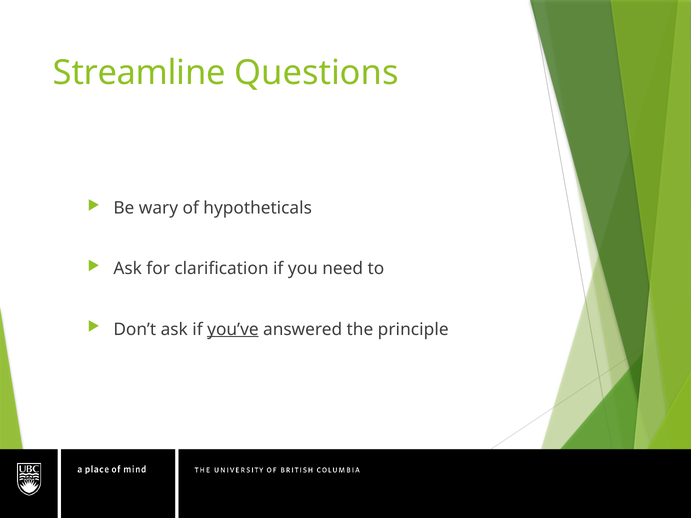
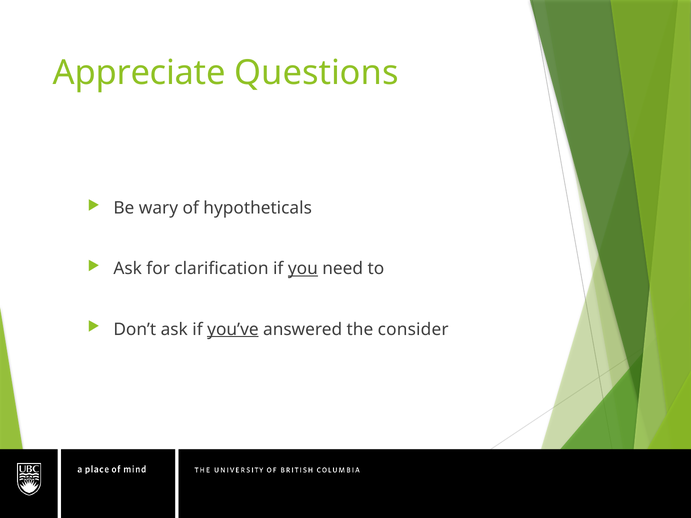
Streamline: Streamline -> Appreciate
you underline: none -> present
principle: principle -> consider
